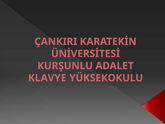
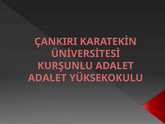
KLAVYE at (47, 78): KLAVYE -> ADALET
